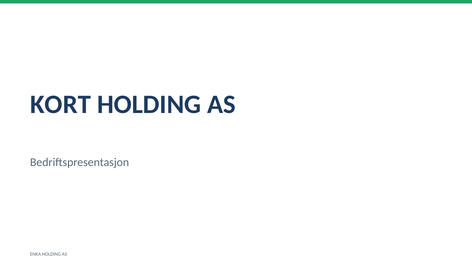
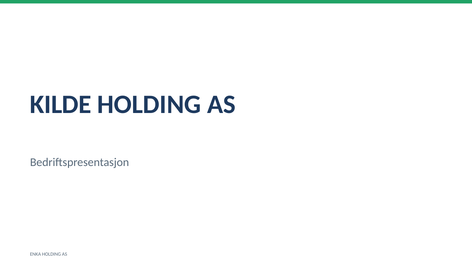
KORT: KORT -> KILDE
